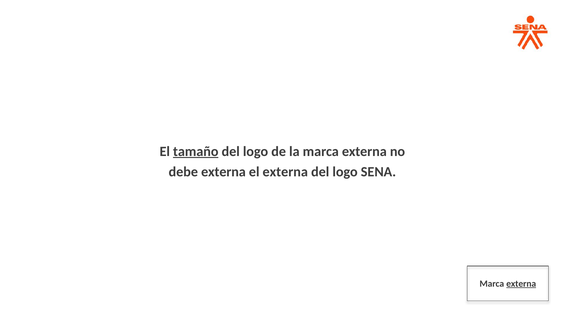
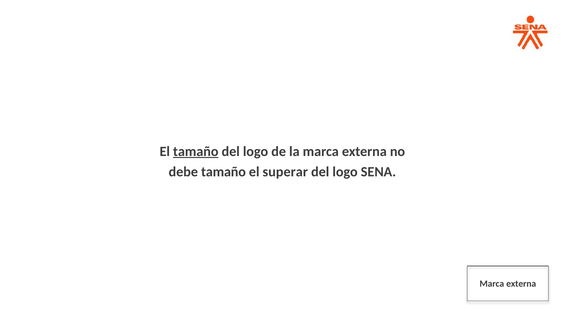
debe externa: externa -> tamaño
el externa: externa -> superar
externa at (521, 283) underline: present -> none
